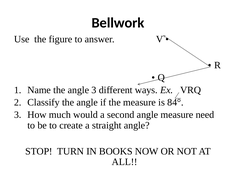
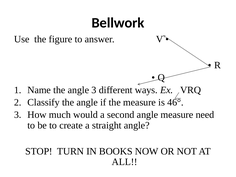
84°: 84° -> 46°
